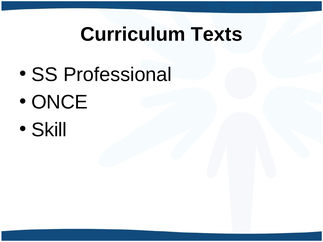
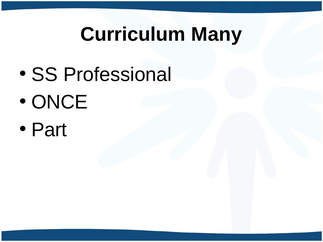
Texts: Texts -> Many
Skill: Skill -> Part
